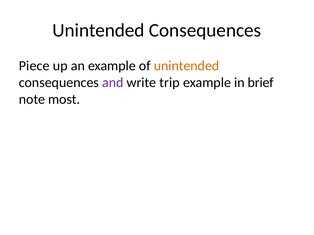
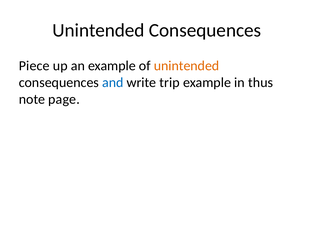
and colour: purple -> blue
brief: brief -> thus
most: most -> page
